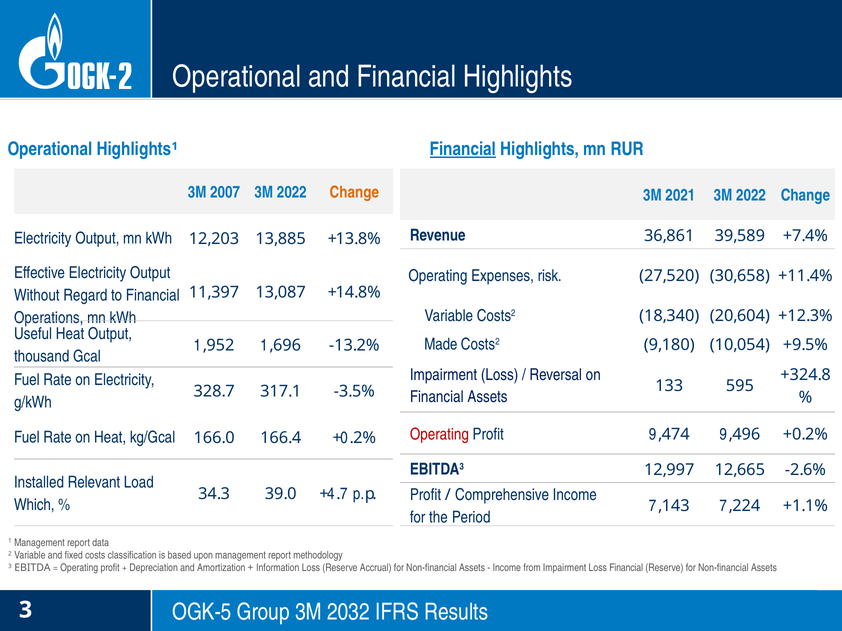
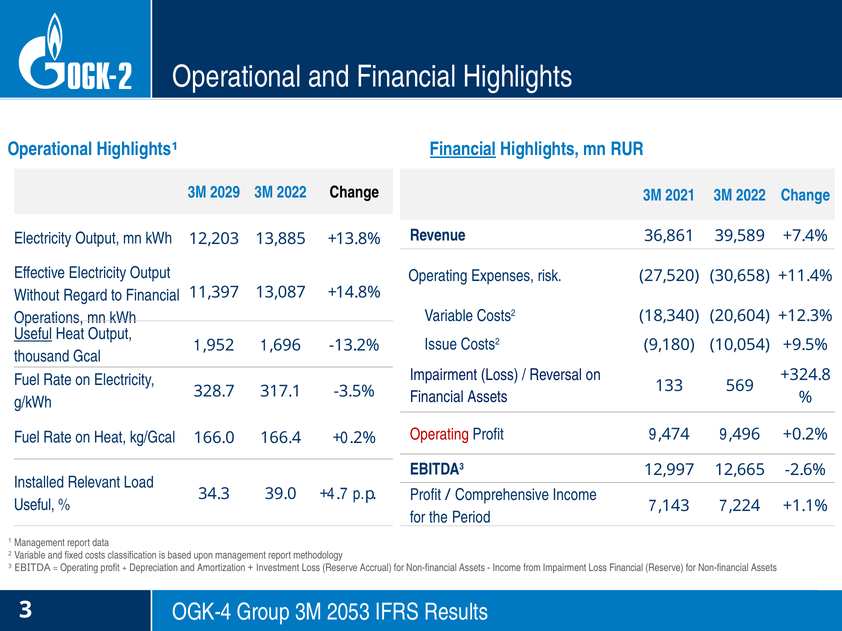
2007: 2007 -> 2029
Change at (354, 193) colour: orange -> black
Useful at (33, 334) underline: none -> present
Made: Made -> Issue
595: 595 -> 569
Which at (34, 505): Which -> Useful
Information: Information -> Investment
OGK-5: OGK-5 -> OGK-4
2032: 2032 -> 2053
